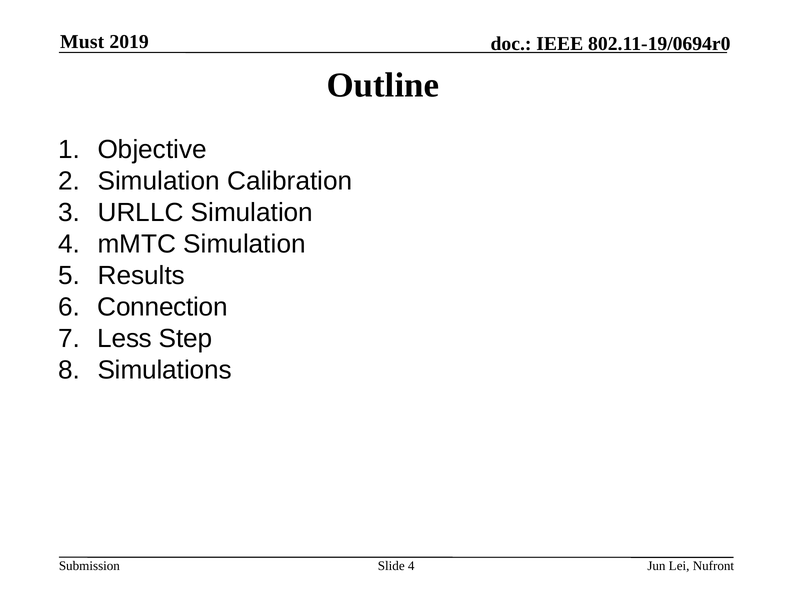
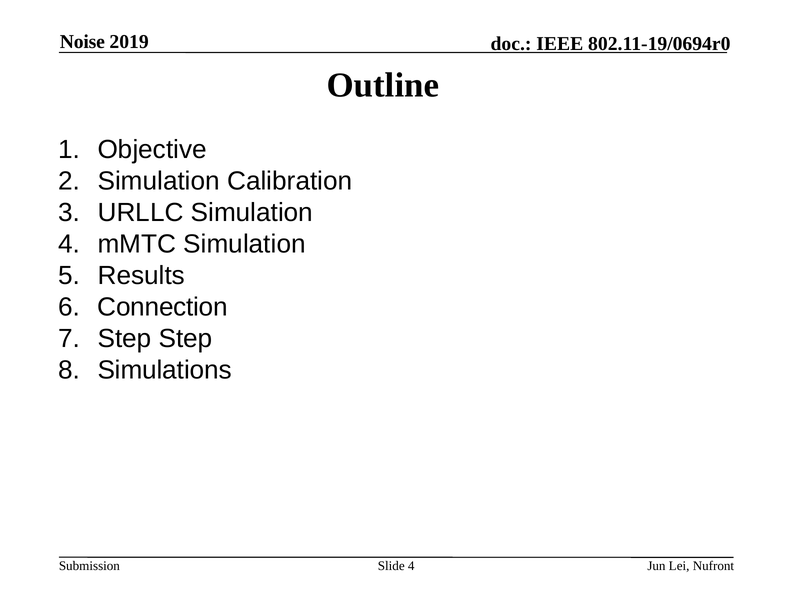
Must: Must -> Noise
Less at (125, 338): Less -> Step
